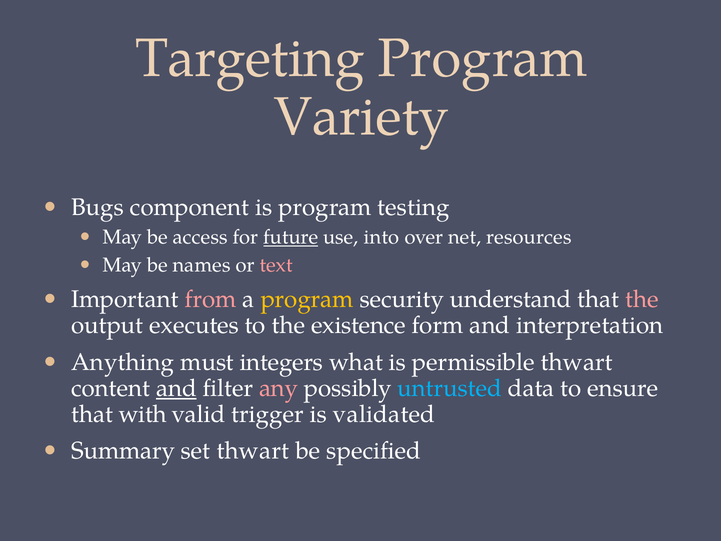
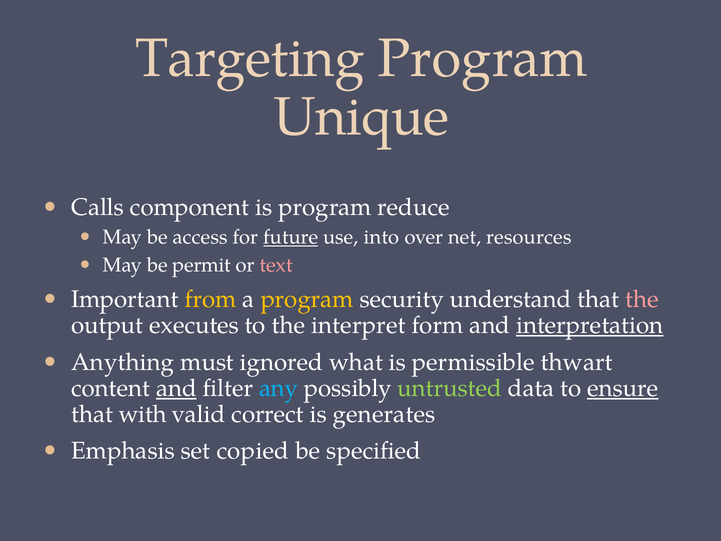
Variety: Variety -> Unique
Bugs: Bugs -> Calls
testing: testing -> reduce
names: names -> permit
from colour: pink -> yellow
existence: existence -> interpret
interpretation underline: none -> present
integers: integers -> ignored
any colour: pink -> light blue
untrusted colour: light blue -> light green
ensure underline: none -> present
trigger: trigger -> correct
validated: validated -> generates
Summary: Summary -> Emphasis
set thwart: thwart -> copied
